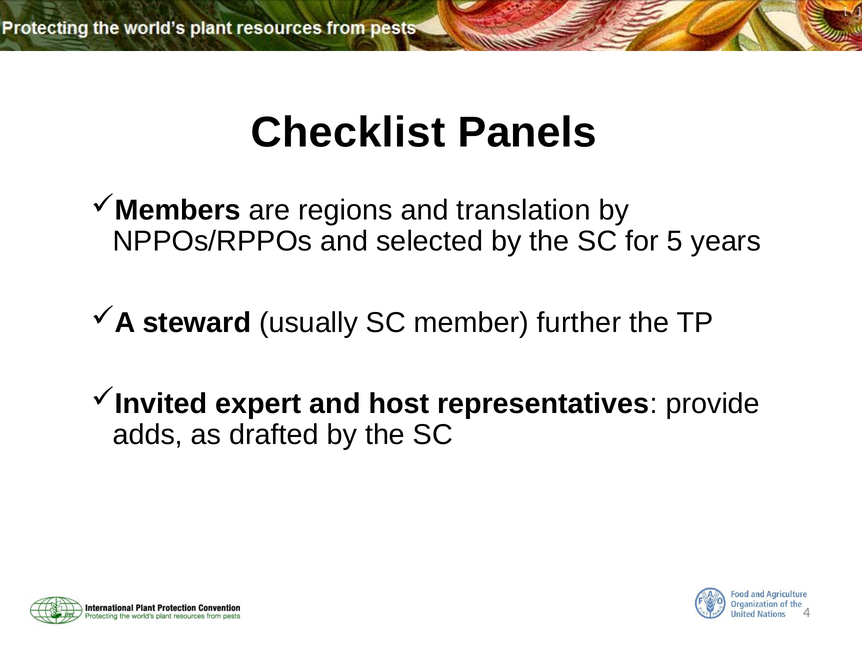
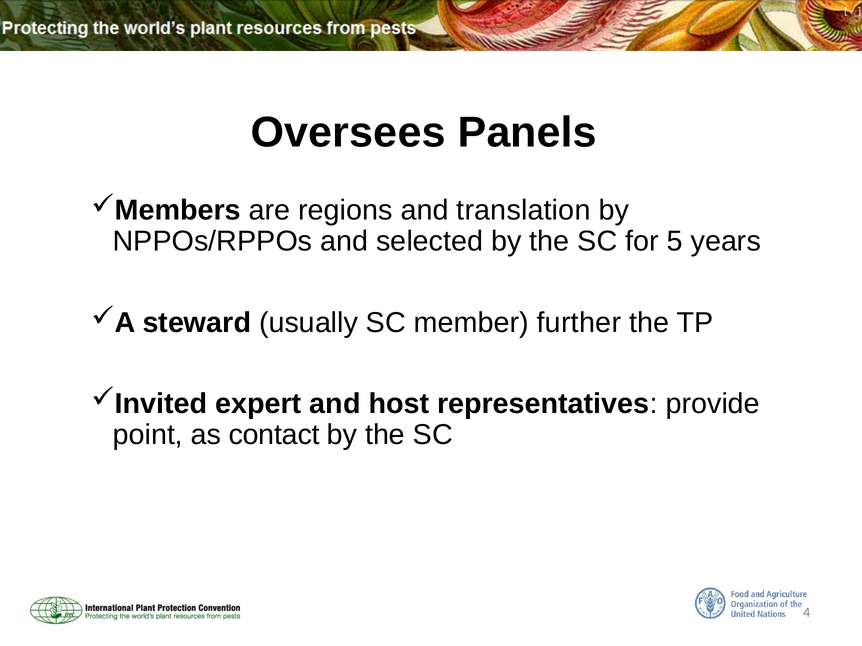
Checklist: Checklist -> Oversees
adds: adds -> point
drafted: drafted -> contact
